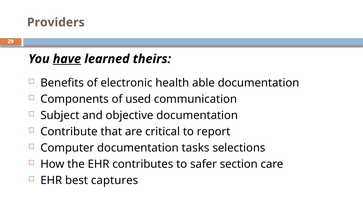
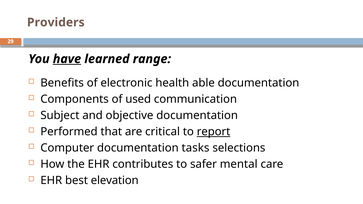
theirs: theirs -> range
Contribute: Contribute -> Performed
report underline: none -> present
section: section -> mental
captures: captures -> elevation
